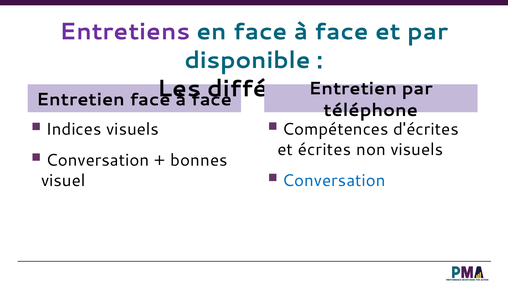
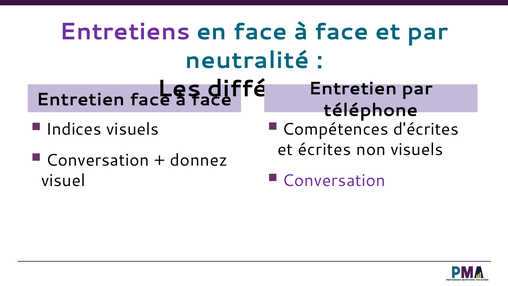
disponible: disponible -> neutralité
bonnes: bonnes -> donnez
Conversation at (334, 180) colour: blue -> purple
